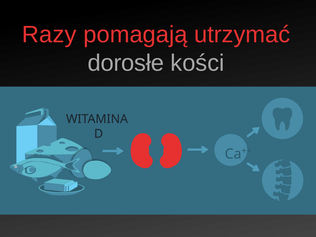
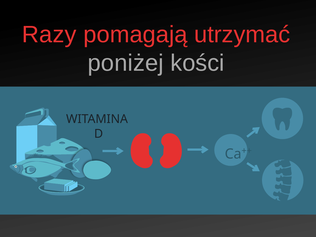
dorosłe: dorosłe -> poniżej
